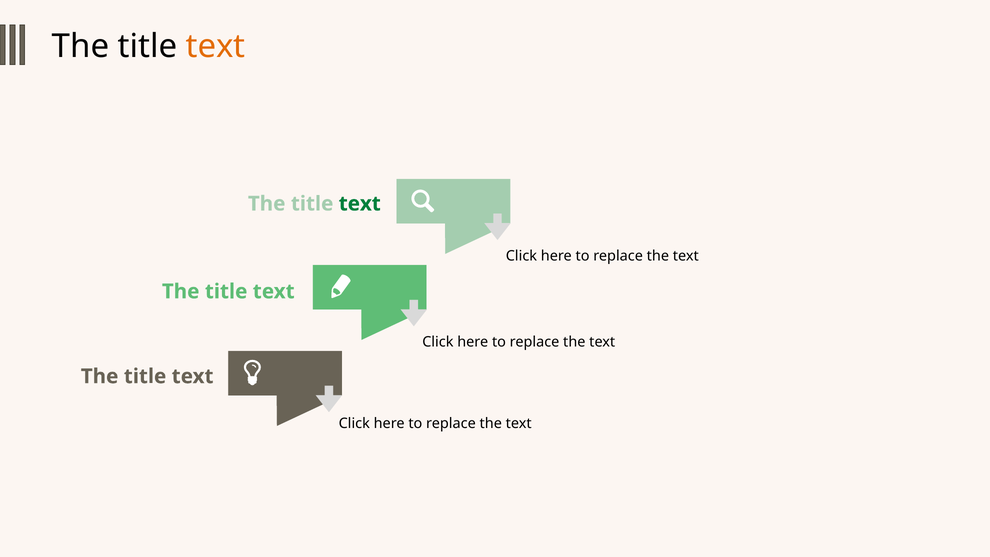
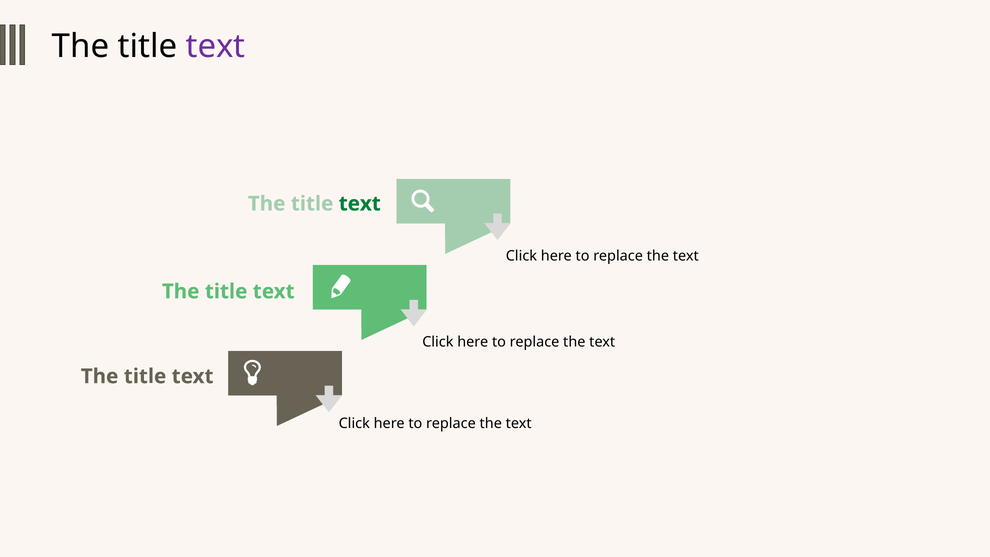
text at (216, 47) colour: orange -> purple
